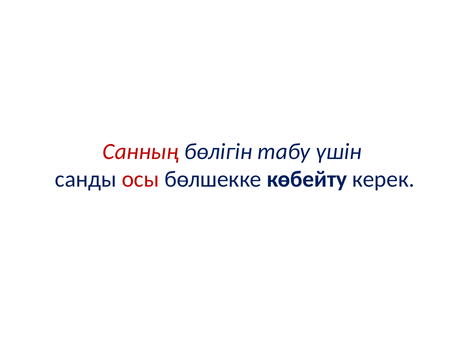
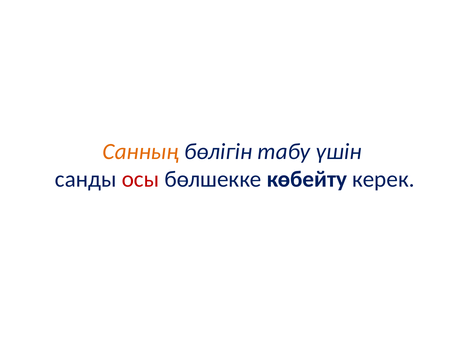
Санның colour: red -> orange
